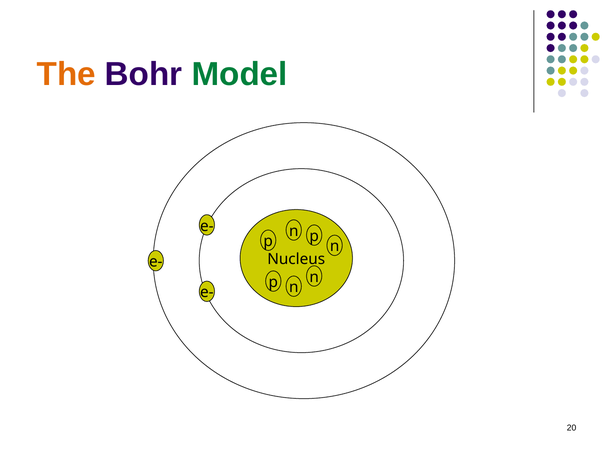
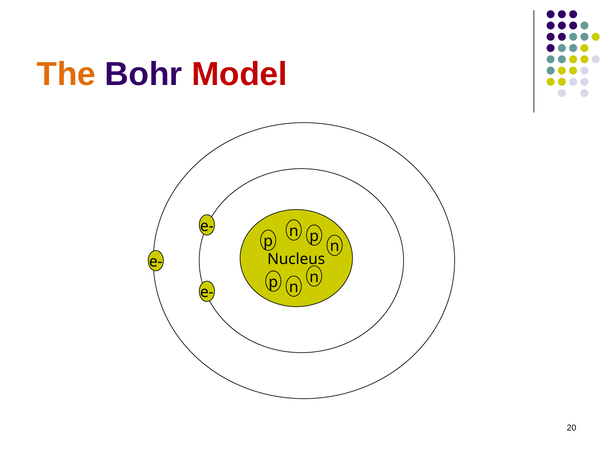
Model colour: green -> red
